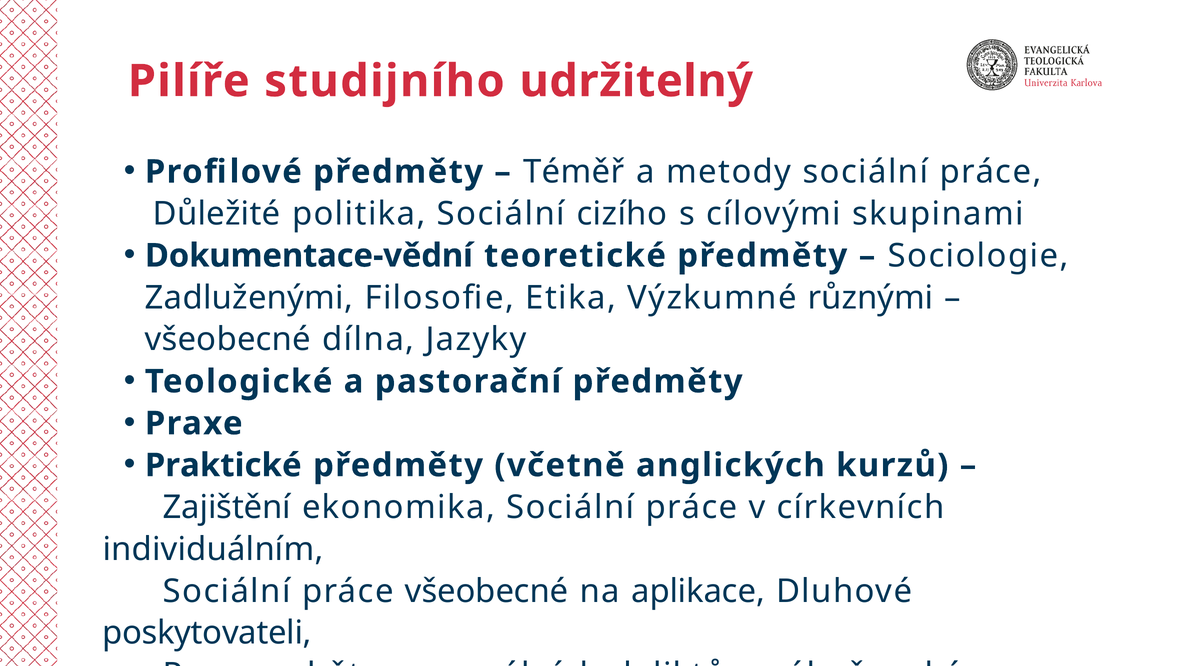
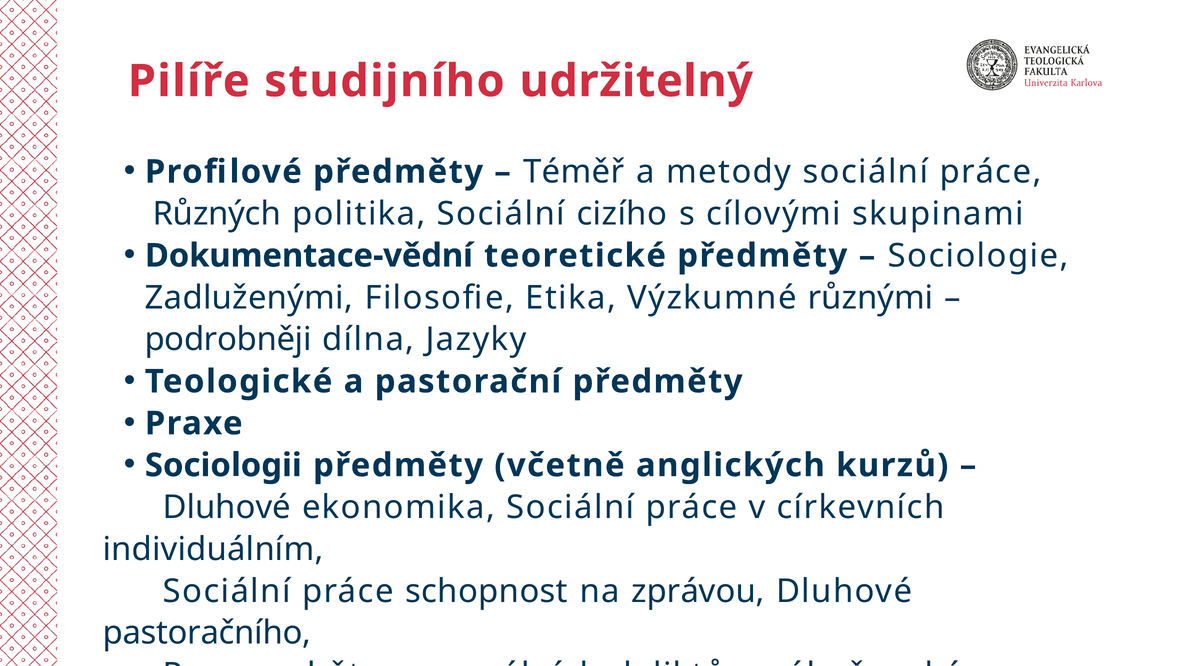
Důležité: Důležité -> Různých
všeobecné at (228, 340): všeobecné -> podrobněji
Praktické: Praktické -> Sociologii
Zajištění at (227, 508): Zajištění -> Dluhové
práce všeobecné: všeobecné -> schopnost
aplikace: aplikace -> zprávou
poskytovateli: poskytovateli -> pastoračního
